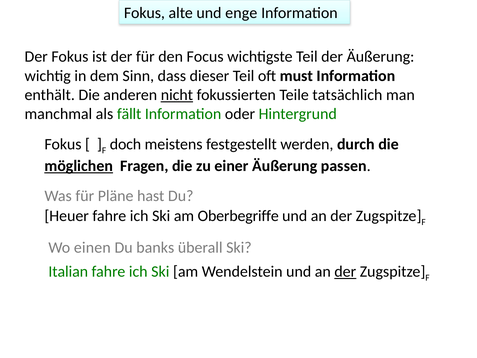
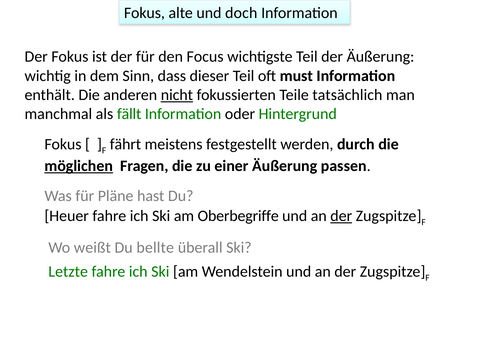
enge: enge -> doch
doch: doch -> fährt
der at (341, 216) underline: none -> present
einen: einen -> weißt
banks: banks -> bellte
Italian: Italian -> Letzte
der at (345, 271) underline: present -> none
